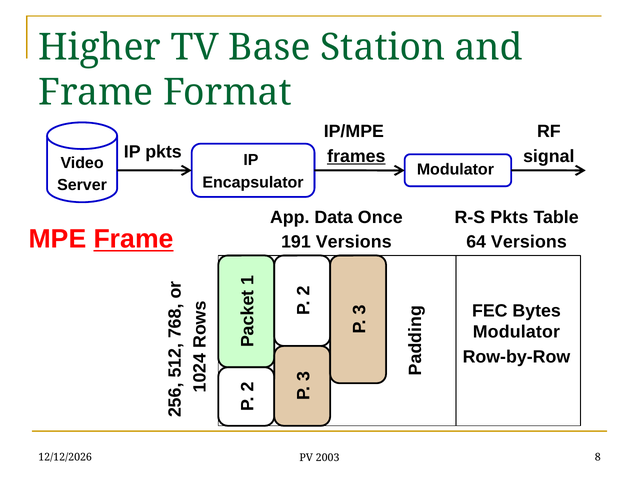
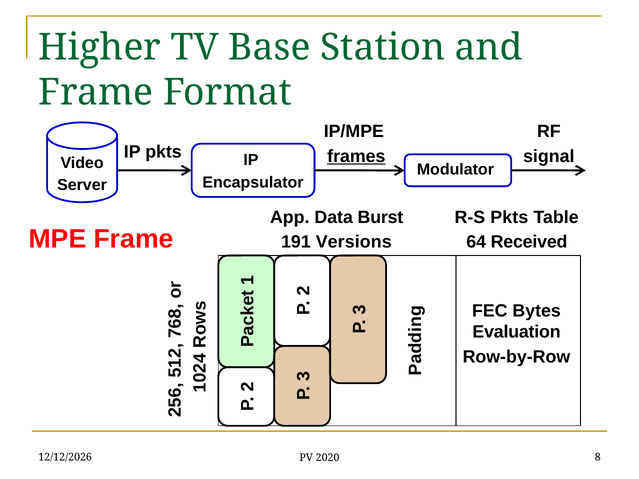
Once: Once -> Burst
Frame at (134, 239) underline: present -> none
64 Versions: Versions -> Received
Modulator at (516, 332): Modulator -> Evaluation
2003: 2003 -> 2020
